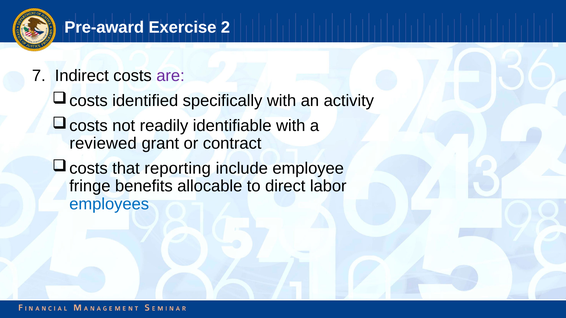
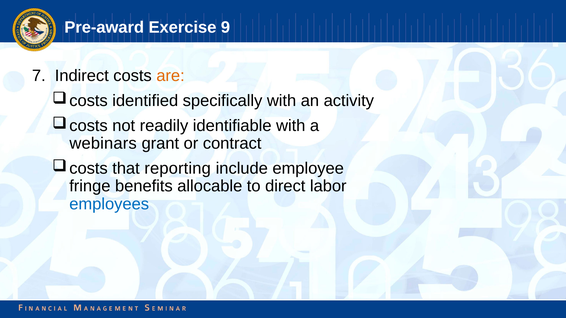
2: 2 -> 9
are colour: purple -> orange
reviewed: reviewed -> webinars
